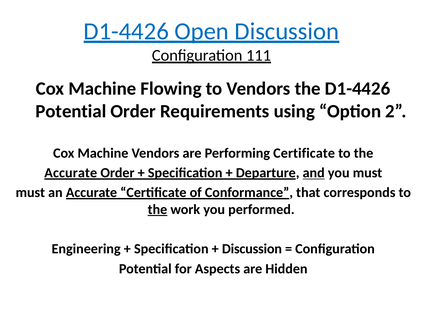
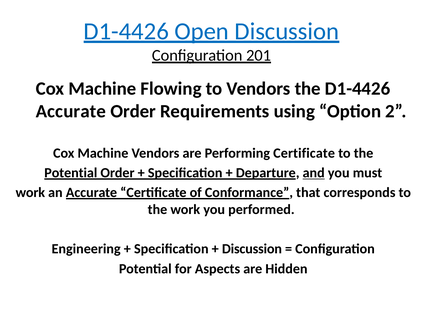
111: 111 -> 201
Potential at (71, 111): Potential -> Accurate
Accurate at (71, 173): Accurate -> Potential
must at (30, 193): must -> work
the at (157, 210) underline: present -> none
